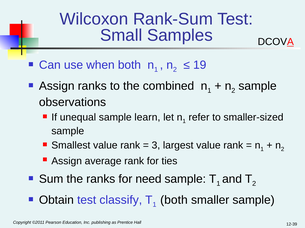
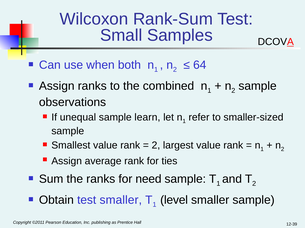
19: 19 -> 64
3 at (156, 146): 3 -> 2
test classify: classify -> smaller
1 both: both -> level
